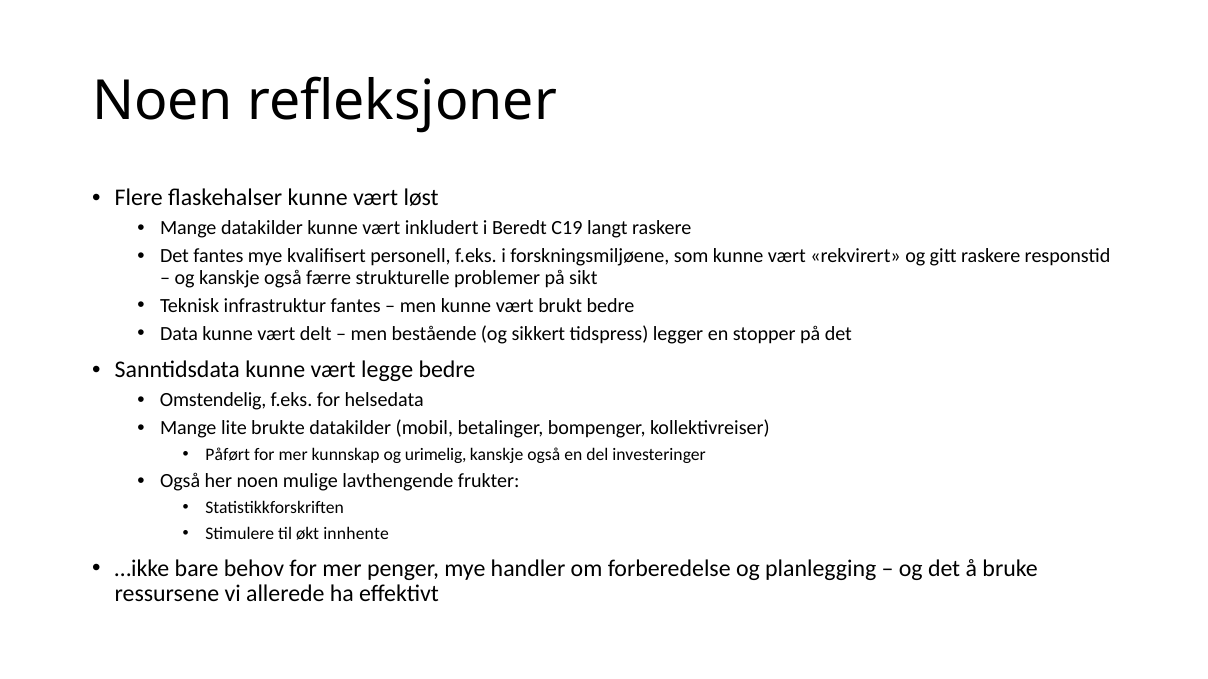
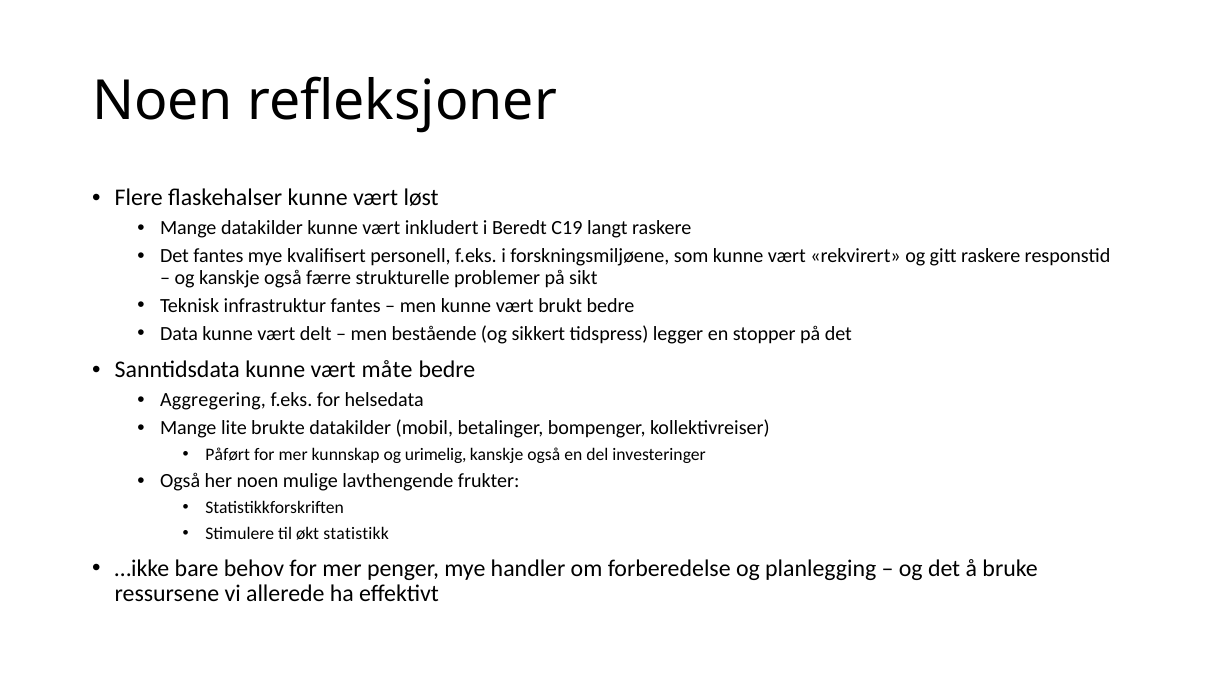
legge: legge -> måte
Omstendelig: Omstendelig -> Aggregering
innhente: innhente -> statistikk
